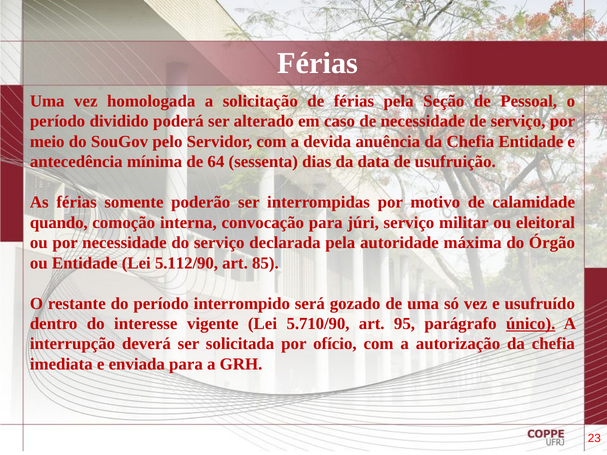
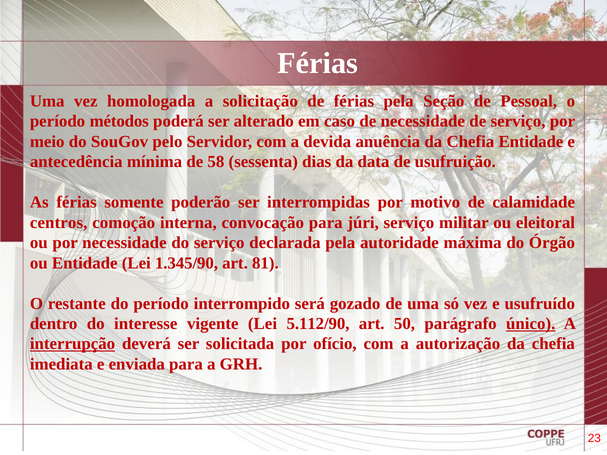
dividido: dividido -> métodos
64: 64 -> 58
quando: quando -> centros
5.112/90: 5.112/90 -> 1.345/90
85: 85 -> 81
5.710/90: 5.710/90 -> 5.112/90
95: 95 -> 50
interrupção underline: none -> present
